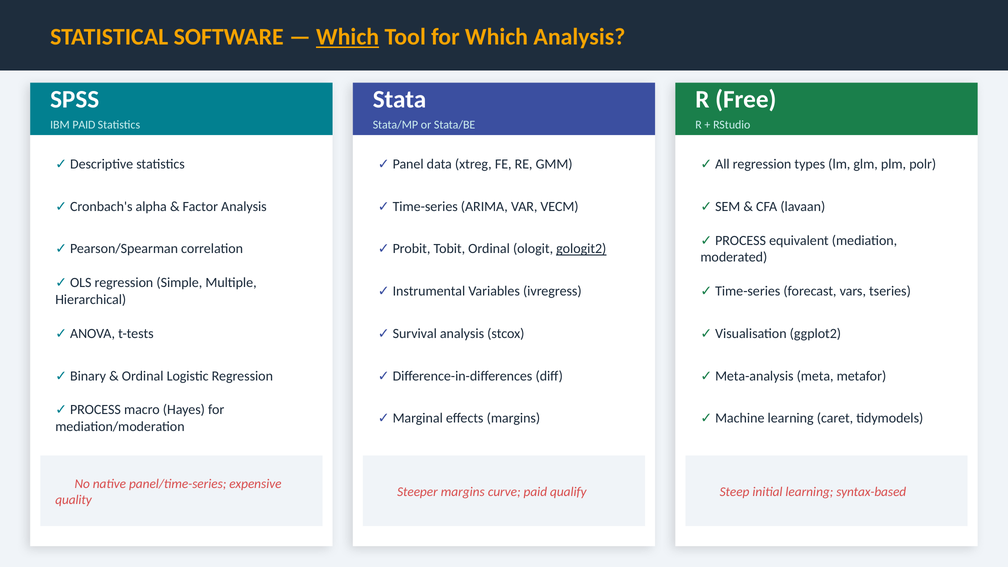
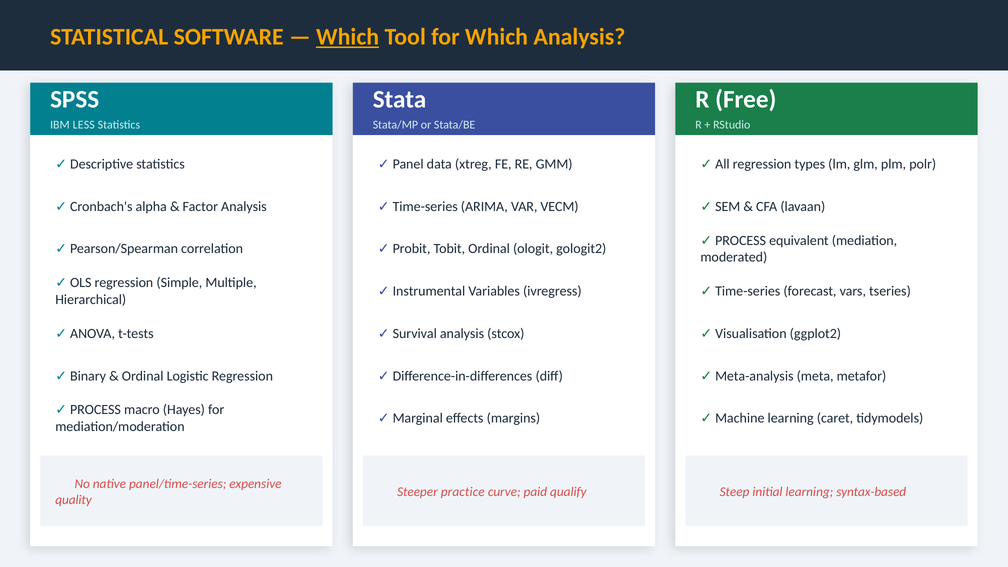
IBM PAID: PAID -> LESS
gologit2 underline: present -> none
margins at (463, 492): margins -> practice
